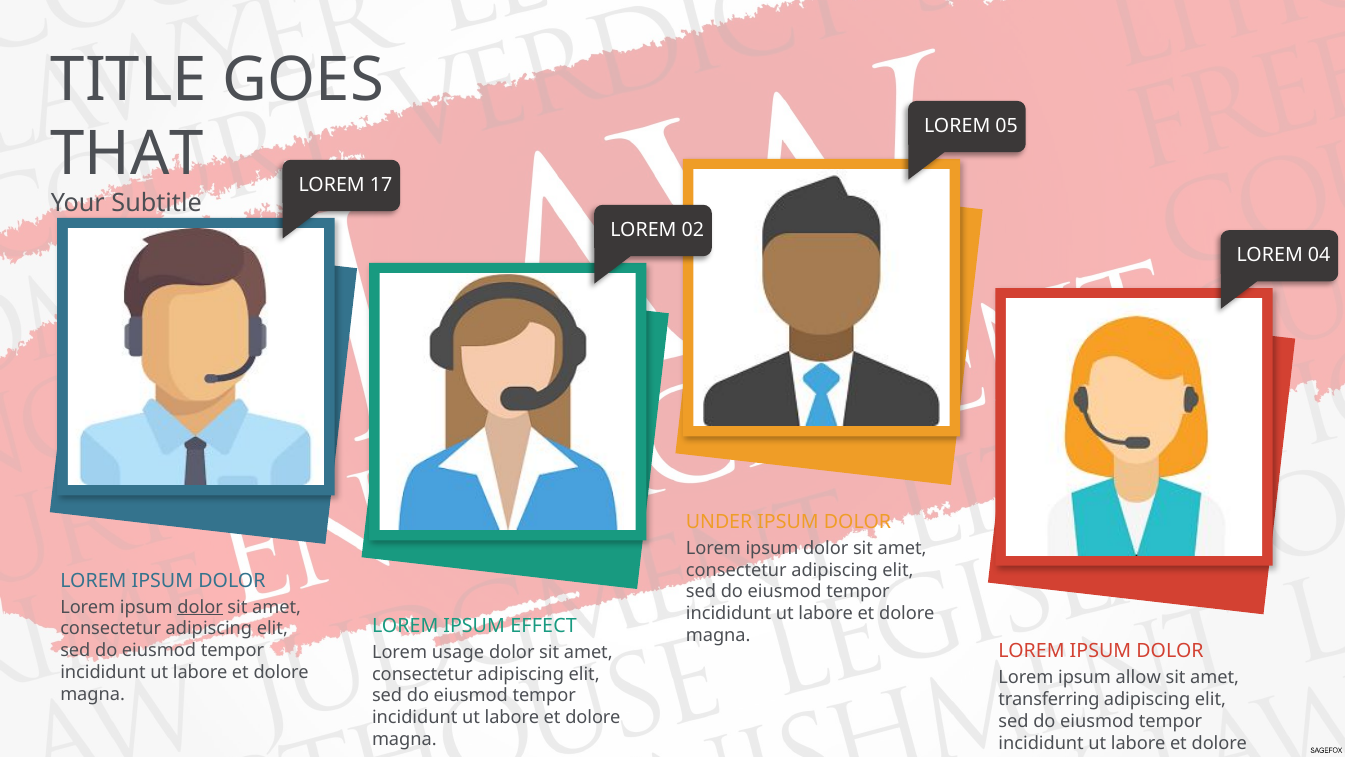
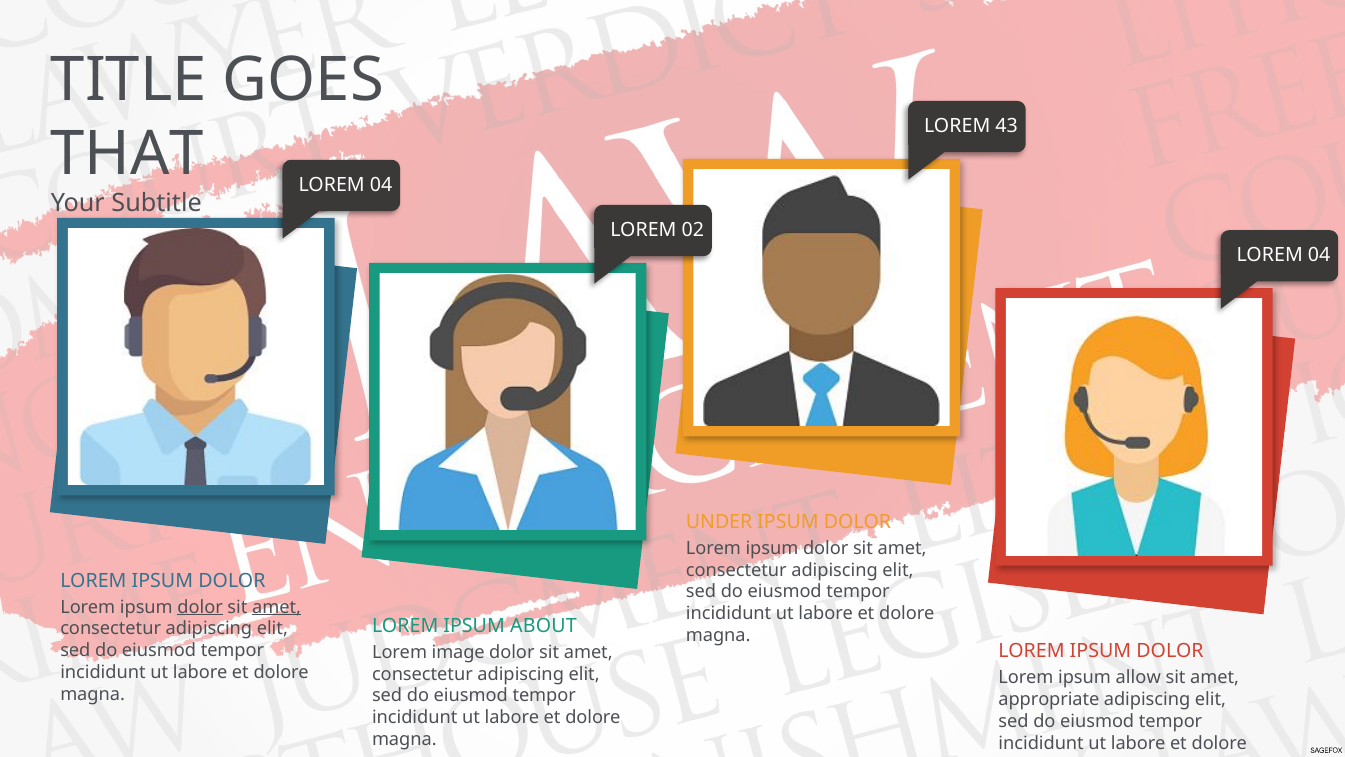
05: 05 -> 43
17 at (381, 185): 17 -> 04
amet at (277, 607) underline: none -> present
EFFECT: EFFECT -> ABOUT
usage: usage -> image
transferring: transferring -> appropriate
